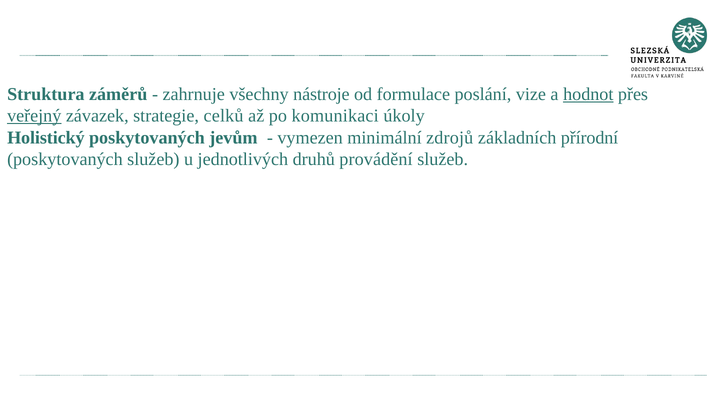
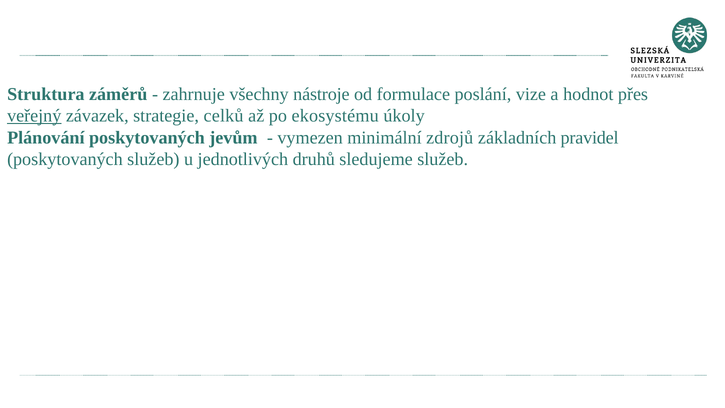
hodnot underline: present -> none
komunikaci: komunikaci -> ekosystému
Holistický: Holistický -> Plánování
přírodní: přírodní -> pravidel
provádění: provádění -> sledujeme
